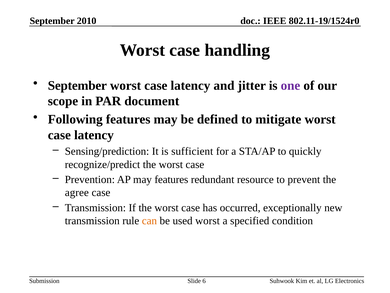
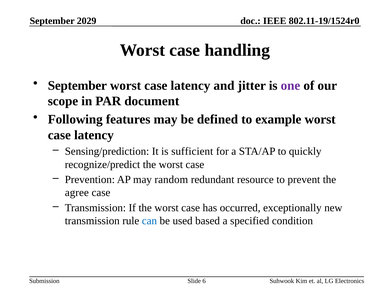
2010: 2010 -> 2029
mitigate: mitigate -> example
may features: features -> random
can colour: orange -> blue
used worst: worst -> based
